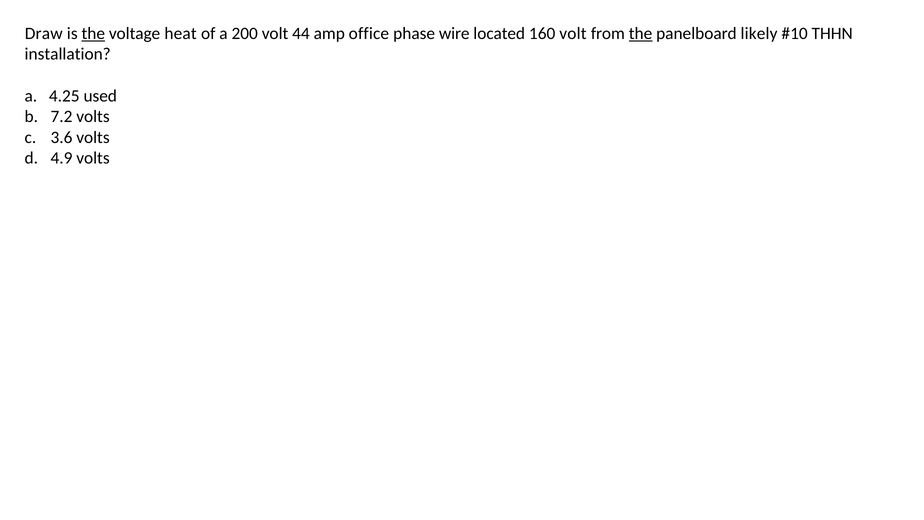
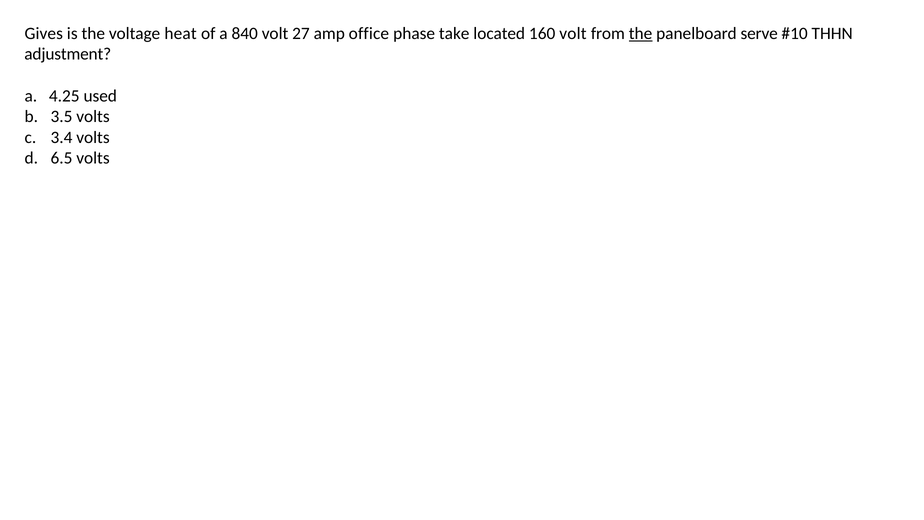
Draw: Draw -> Gives
the at (93, 33) underline: present -> none
200: 200 -> 840
44: 44 -> 27
wire: wire -> take
likely: likely -> serve
installation: installation -> adjustment
7.2: 7.2 -> 3.5
3.6: 3.6 -> 3.4
4.9: 4.9 -> 6.5
